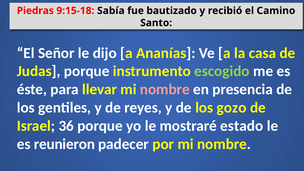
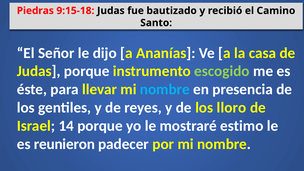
9:15-18 Sabía: Sabía -> Judas
nombre at (165, 89) colour: pink -> light blue
gozo: gozo -> lloro
36: 36 -> 14
estado: estado -> estimo
